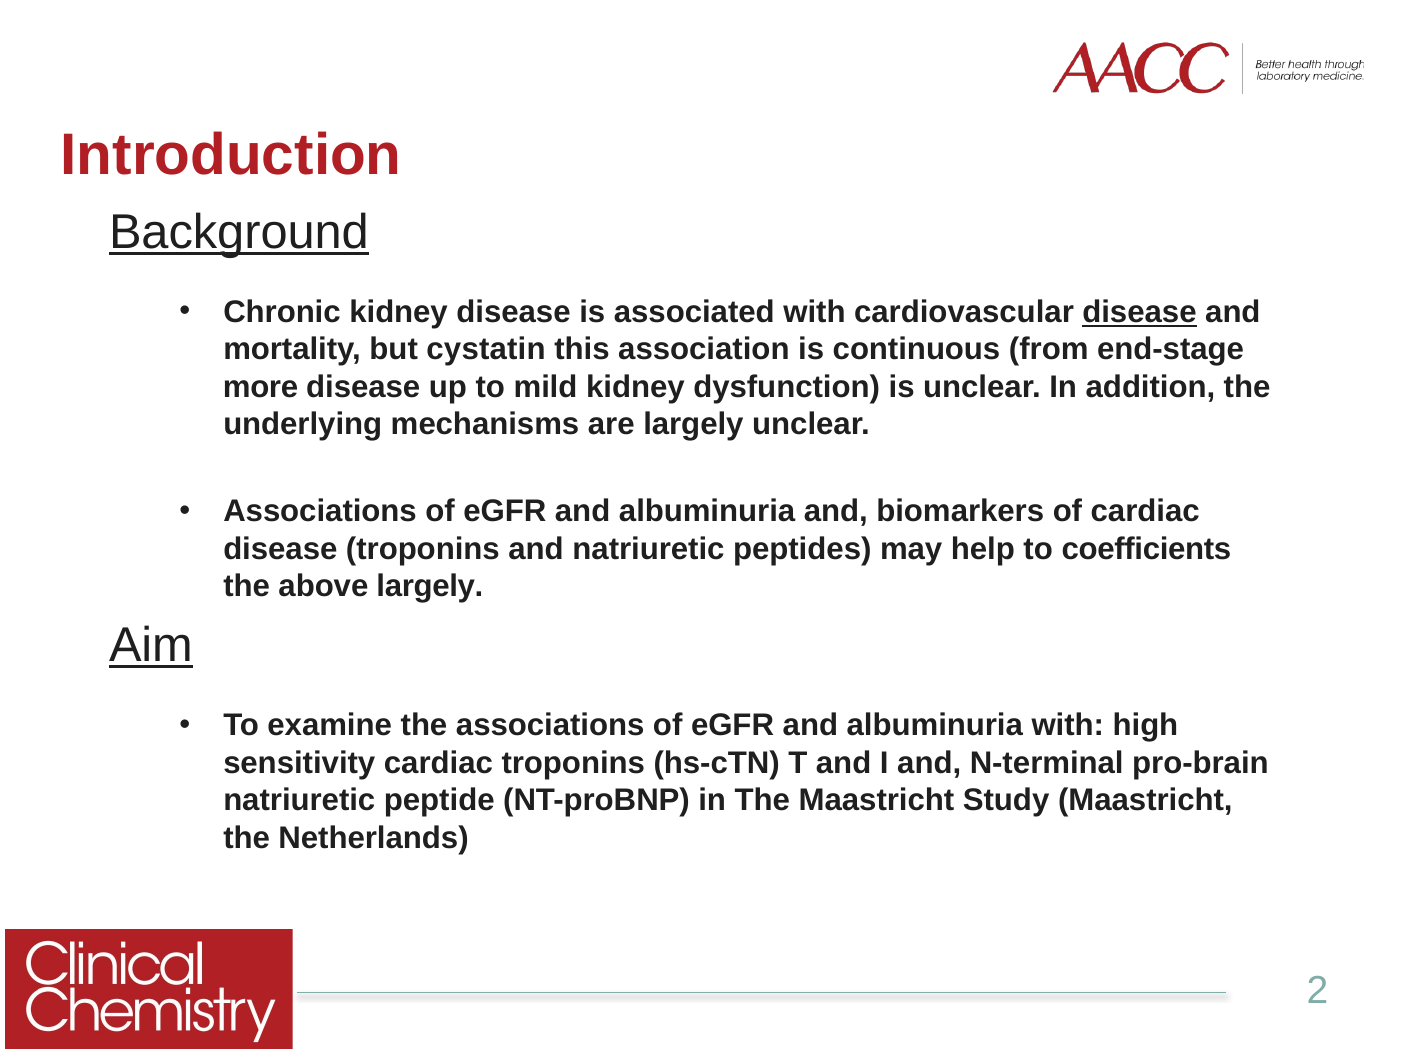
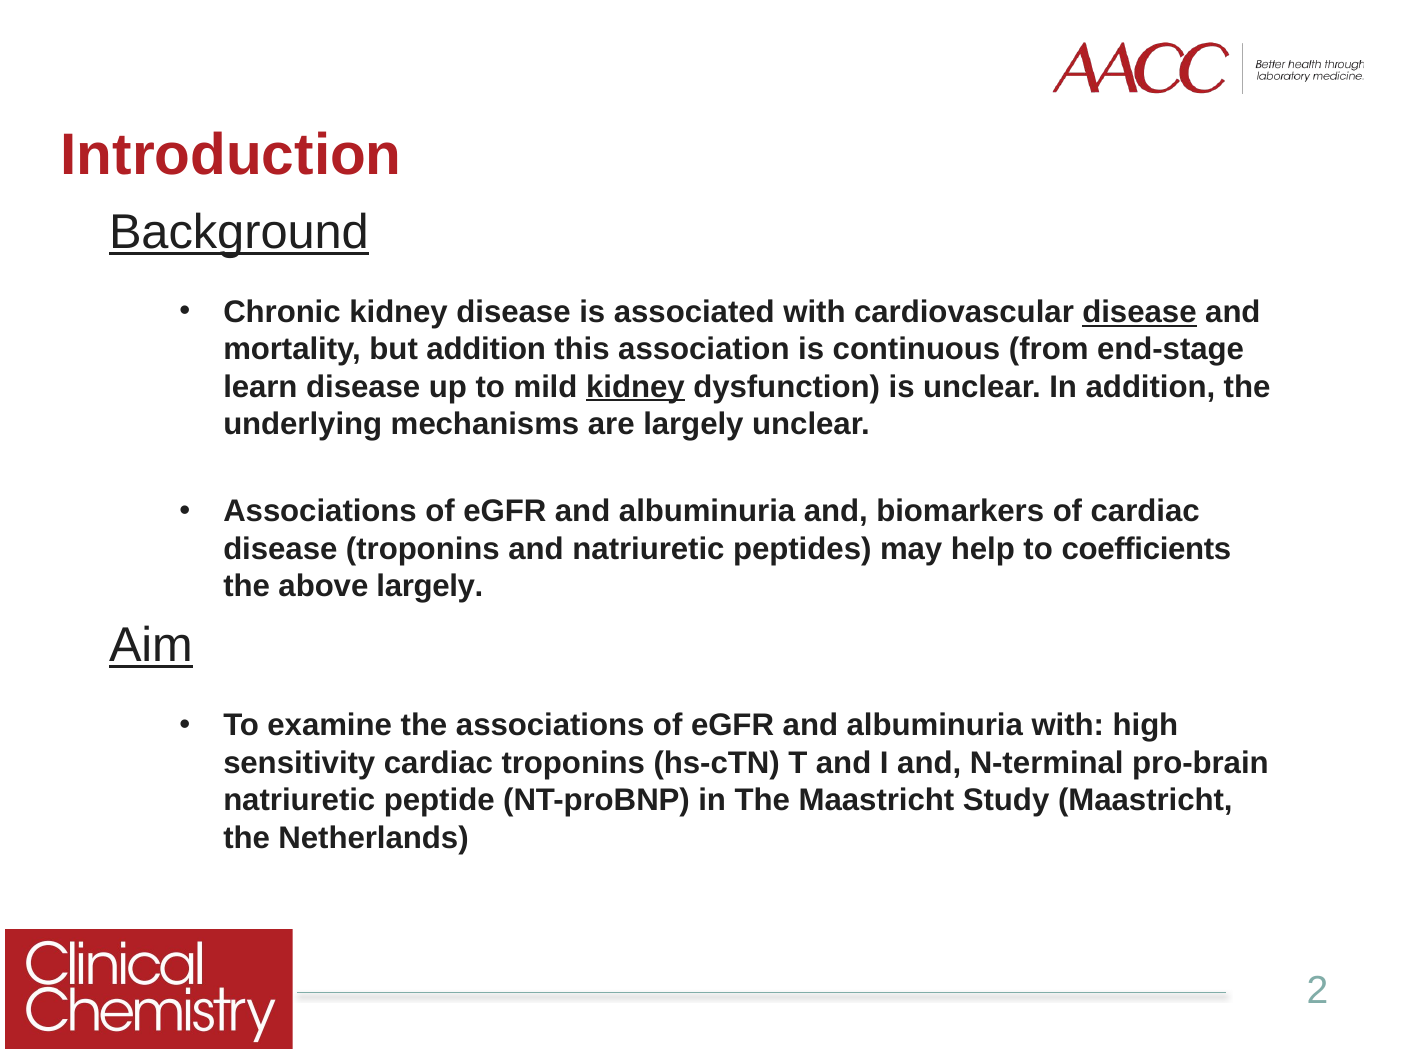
but cystatin: cystatin -> addition
more: more -> learn
kidney at (635, 387) underline: none -> present
